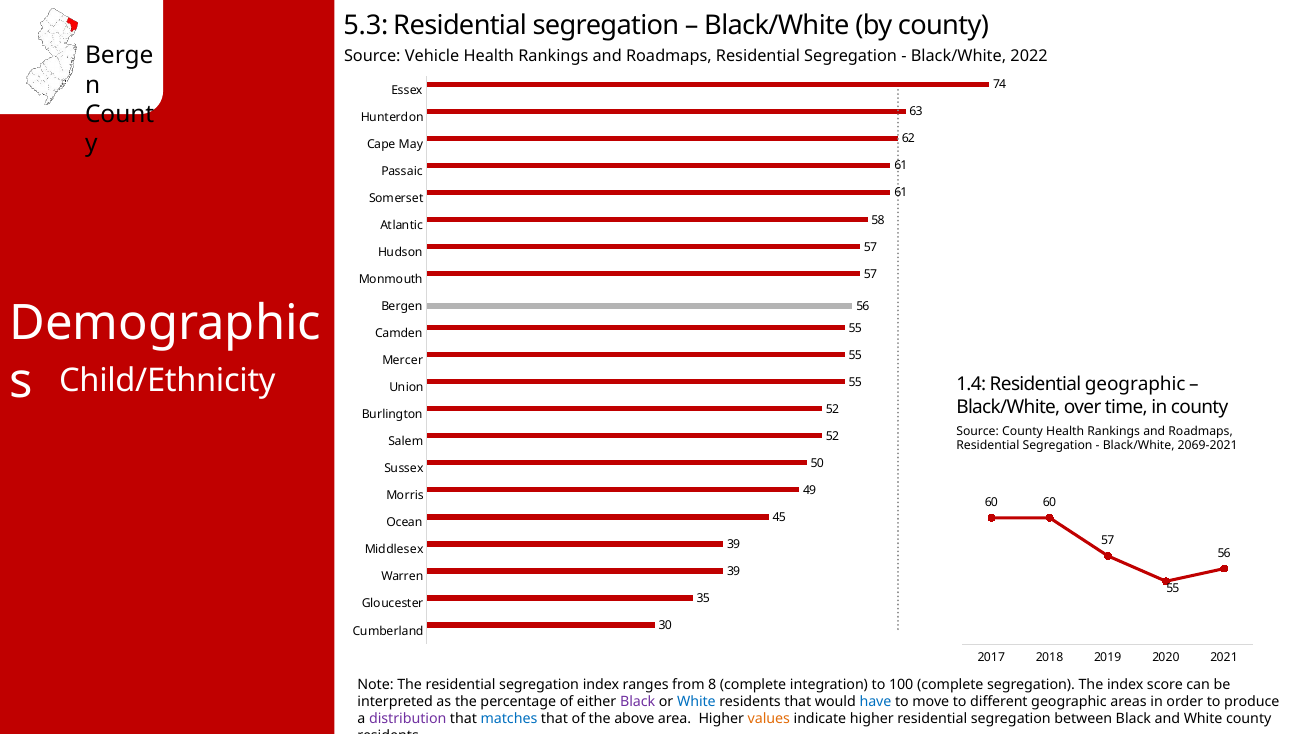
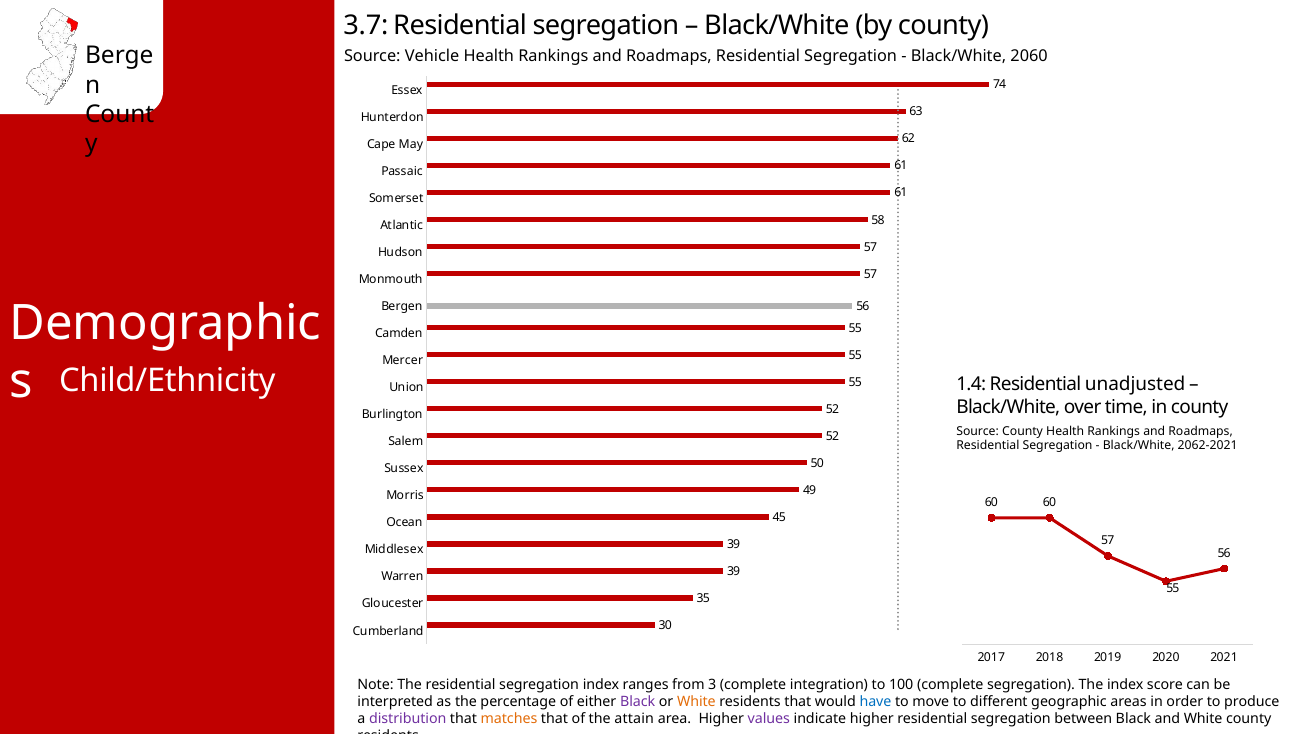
5.3: 5.3 -> 3.7
2022: 2022 -> 2060
Residential geographic: geographic -> unadjusted
2069-2021: 2069-2021 -> 2062-2021
8: 8 -> 3
White at (696, 702) colour: blue -> orange
matches colour: blue -> orange
above: above -> attain
values colour: orange -> purple
